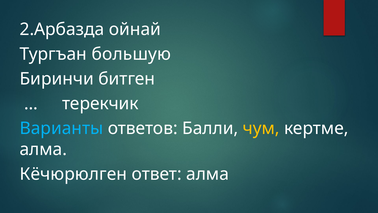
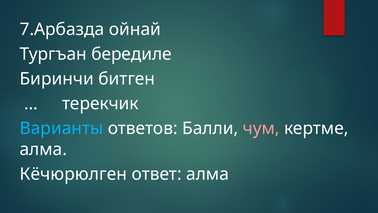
2.Арбазда: 2.Арбазда -> 7.Арбазда
большую: большую -> бередиле
чум colour: yellow -> pink
